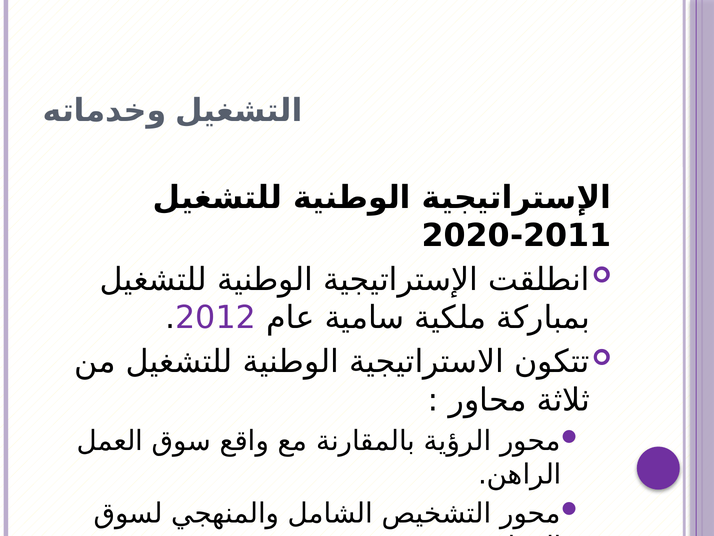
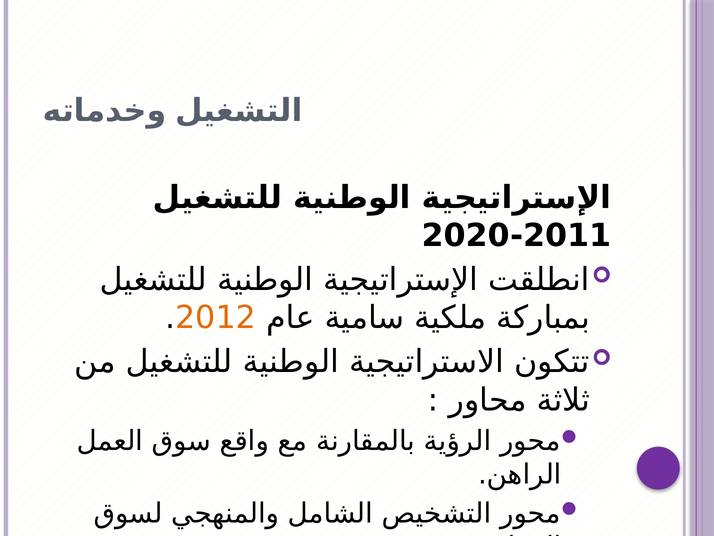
2012 colour: purple -> orange
